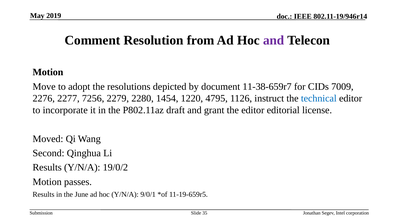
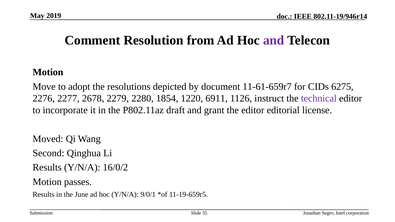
11-38-659r7: 11-38-659r7 -> 11-61-659r7
7009: 7009 -> 6275
7256: 7256 -> 2678
1454: 1454 -> 1854
4795: 4795 -> 6911
technical colour: blue -> purple
19/0/2: 19/0/2 -> 16/0/2
